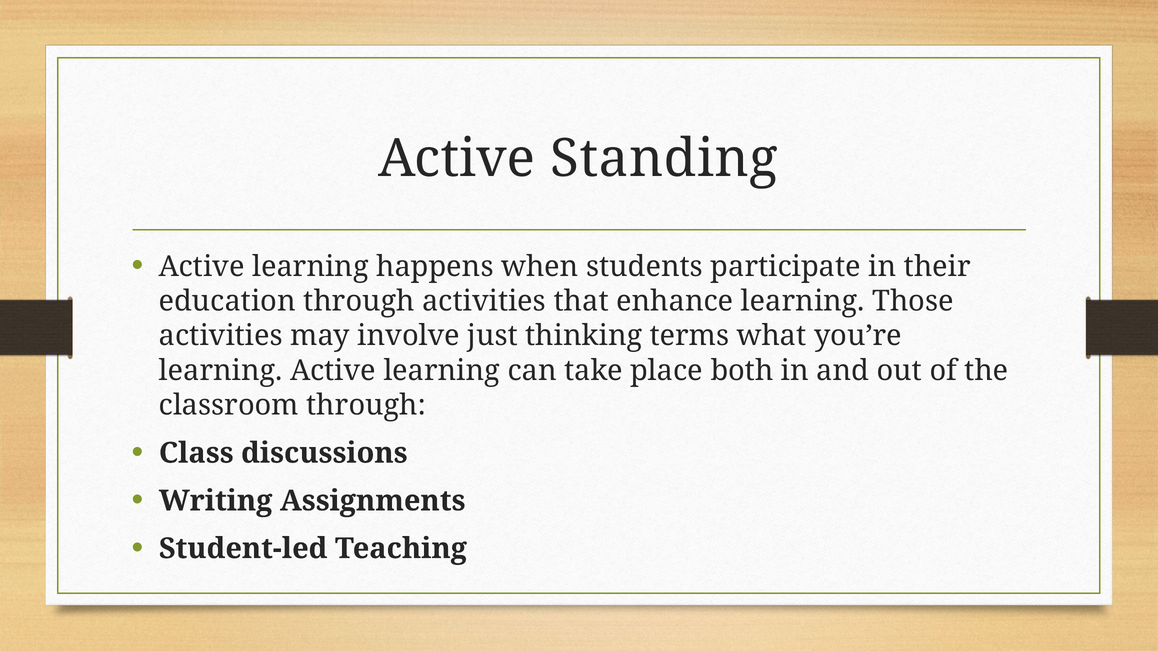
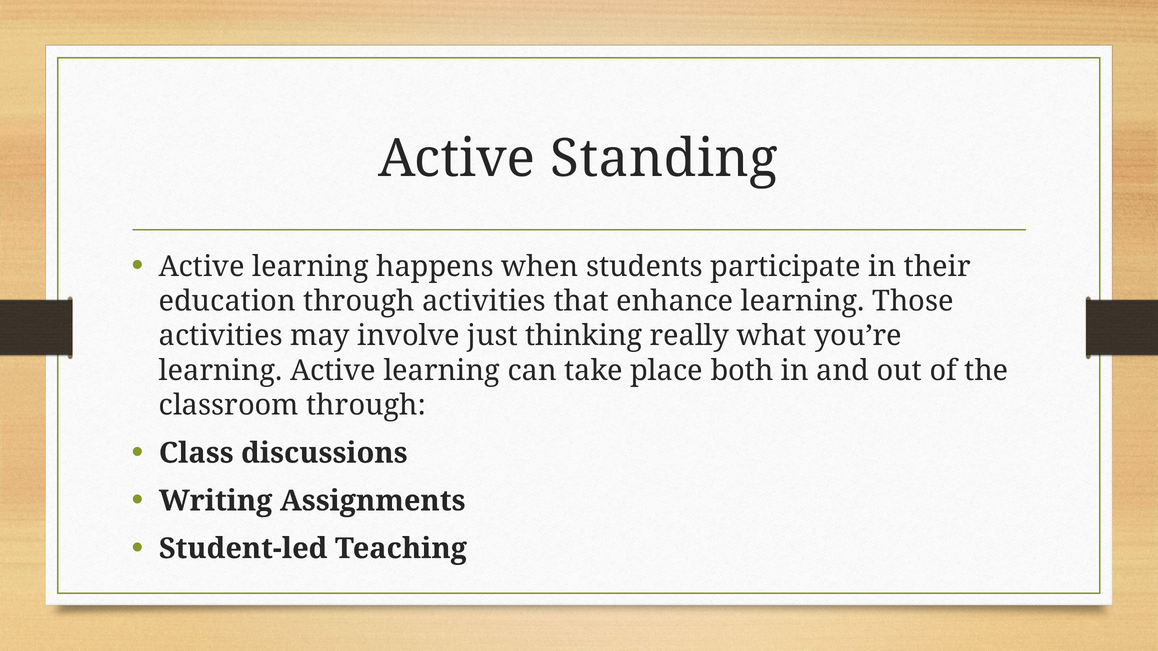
terms: terms -> really
